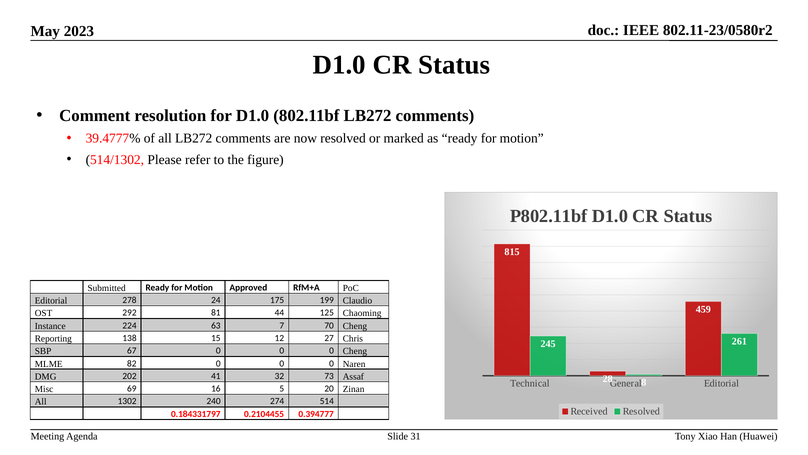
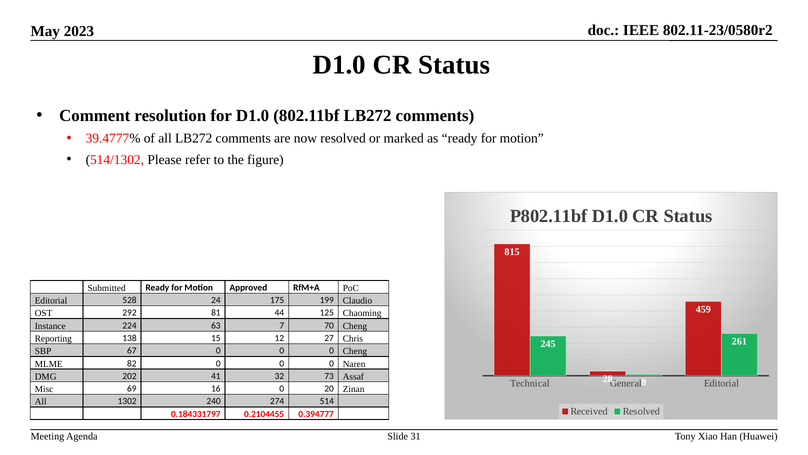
278: 278 -> 528
16 5: 5 -> 0
